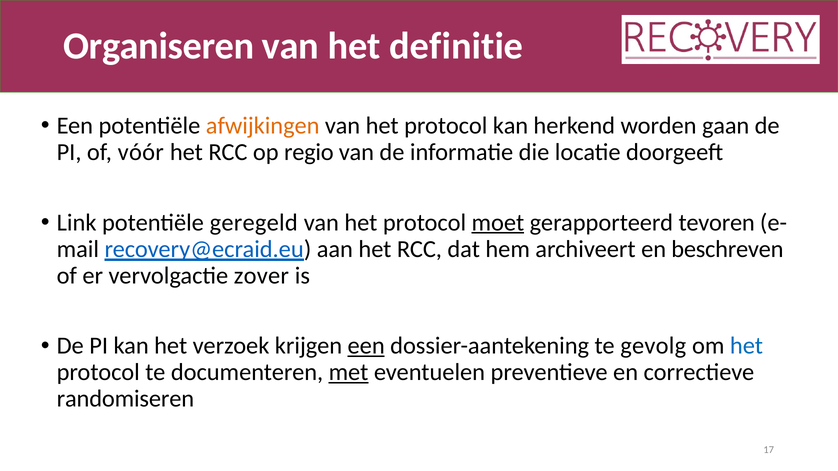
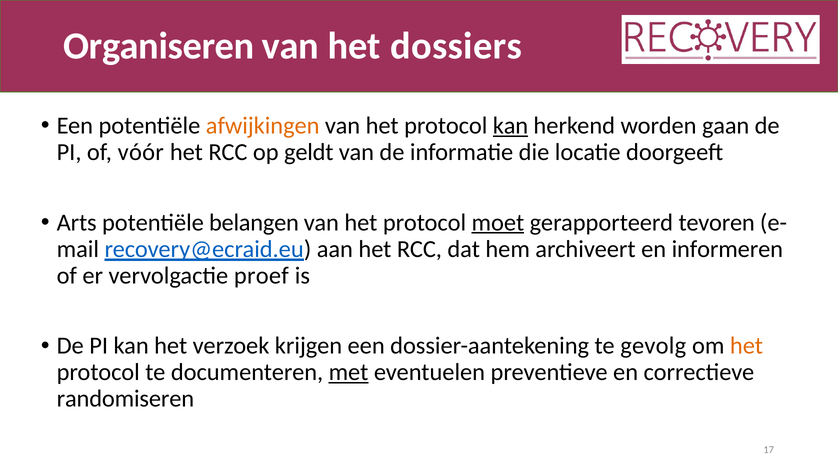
definitie: definitie -> dossiers
kan at (511, 126) underline: none -> present
regio: regio -> geldt
Link: Link -> Arts
geregeld: geregeld -> belangen
beschreven: beschreven -> informeren
zover: zover -> proef
een at (366, 346) underline: present -> none
het at (746, 346) colour: blue -> orange
